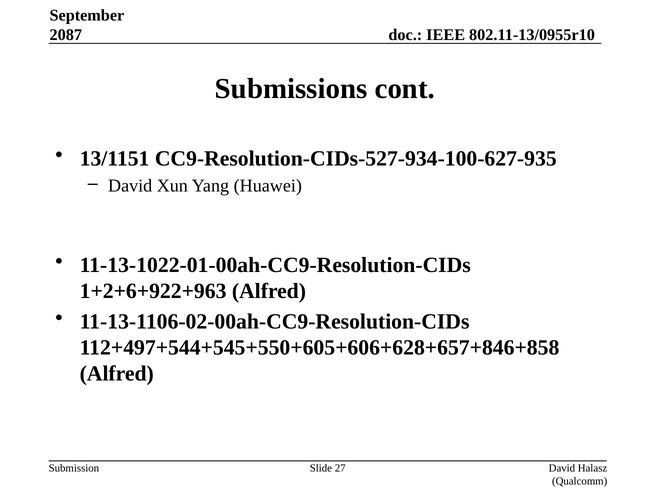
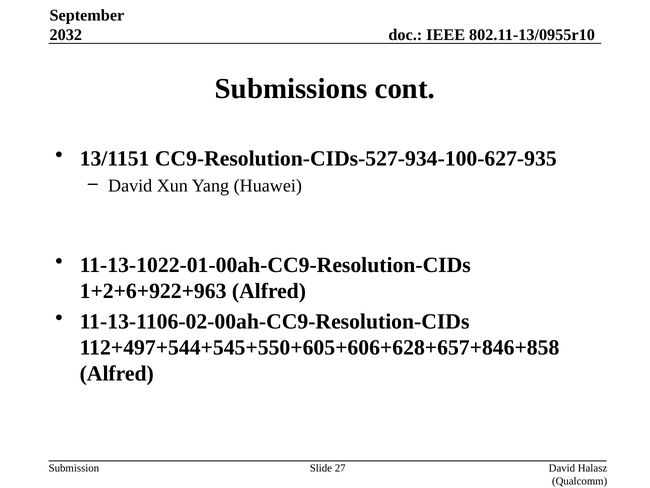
2087: 2087 -> 2032
